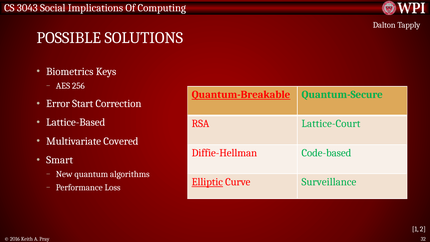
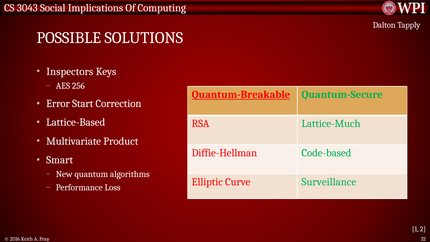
Biometrics: Biometrics -> Inspectors
Lattice-Court: Lattice-Court -> Lattice-Much
Covered: Covered -> Product
Elliptic underline: present -> none
